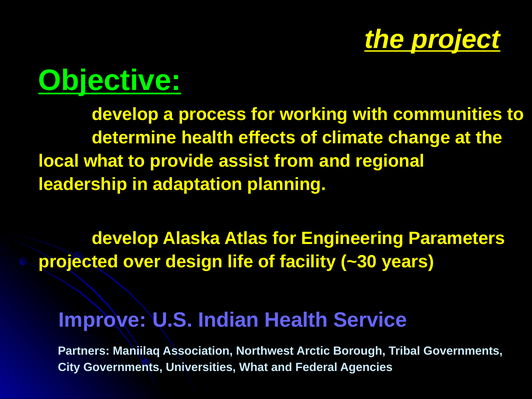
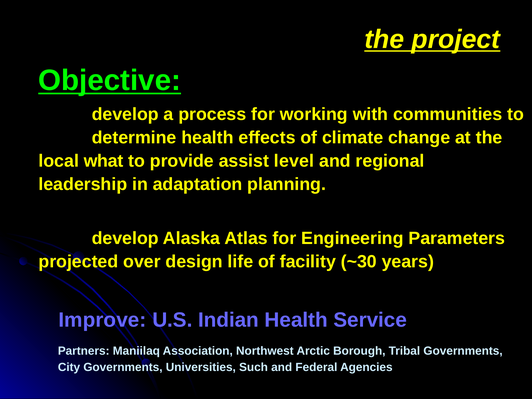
from: from -> level
Universities What: What -> Such
